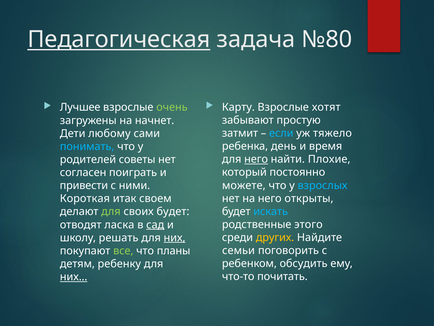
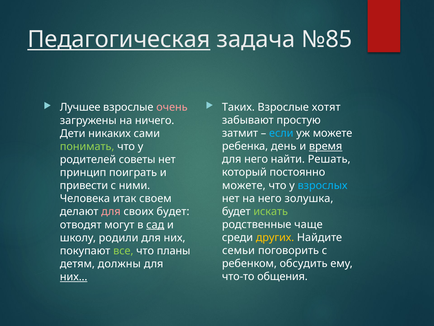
№80: №80 -> №85
Карту: Карту -> Таких
очень colour: light green -> pink
начнет: начнет -> ничего
уж тяжело: тяжело -> можете
любому: любому -> никаких
время underline: none -> present
понимать colour: light blue -> light green
него at (256, 159) underline: present -> none
Плохие: Плохие -> Решать
согласен: согласен -> принцип
открыты: открыты -> золушка
Короткая: Короткая -> Человека
искать colour: light blue -> light green
для at (111, 211) colour: light green -> pink
этого: этого -> чаще
ласка: ласка -> могут
решать: решать -> родили
них underline: present -> none
ребенку: ребенку -> должны
почитать: почитать -> общения
